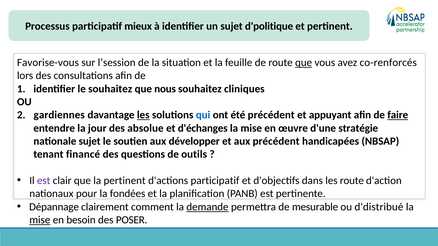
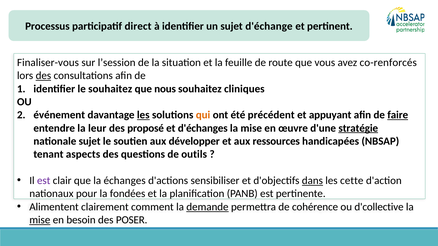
mieux: mieux -> direct
d'politique: d'politique -> d'échange
Favorise-vous: Favorise-vous -> Finaliser-vous
que at (304, 63) underline: present -> none
des at (43, 76) underline: none -> present
gardiennes: gardiennes -> événement
qui colour: blue -> orange
jour: jour -> leur
absolue: absolue -> proposé
stratégie underline: none -> present
aux précédent: précédent -> ressources
financé: financé -> aspects
la pertinent: pertinent -> échanges
d'actions participatif: participatif -> sensibiliser
dans underline: none -> present
les route: route -> cette
Dépannage: Dépannage -> Alimentent
mesurable: mesurable -> cohérence
d'distribué: d'distribué -> d'collective
